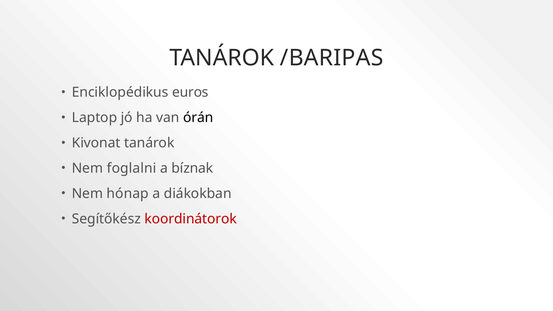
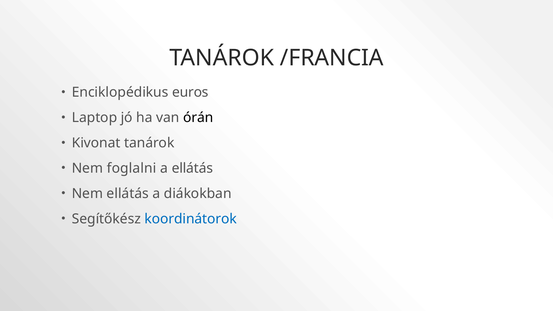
/BARIPAS: /BARIPAS -> /FRANCIA
a bíznak: bíznak -> ellátás
Nem hónap: hónap -> ellátás
koordinátorok colour: red -> blue
